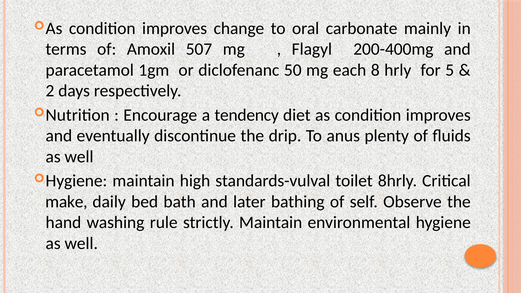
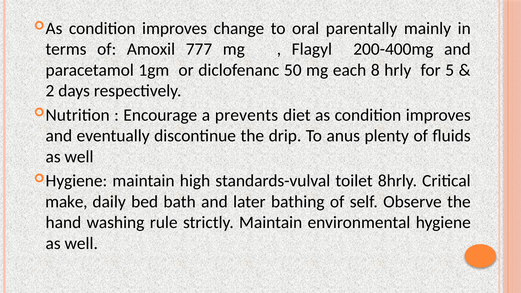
carbonate: carbonate -> parentally
507: 507 -> 777
tendency: tendency -> prevents
